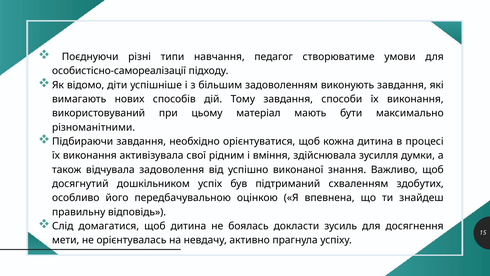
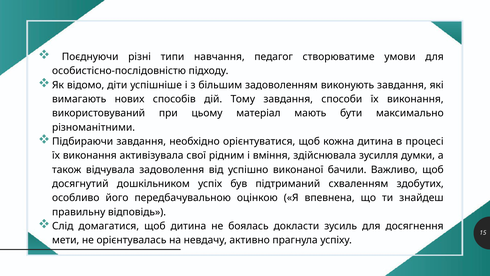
особистісно-самореалізації: особистісно-самореалізації -> особистісно-послідовністю
знання: знання -> бачили
